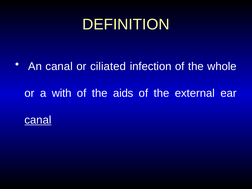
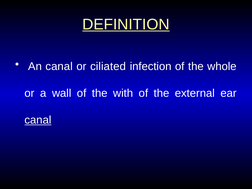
DEFINITION underline: none -> present
with: with -> wall
aids: aids -> with
